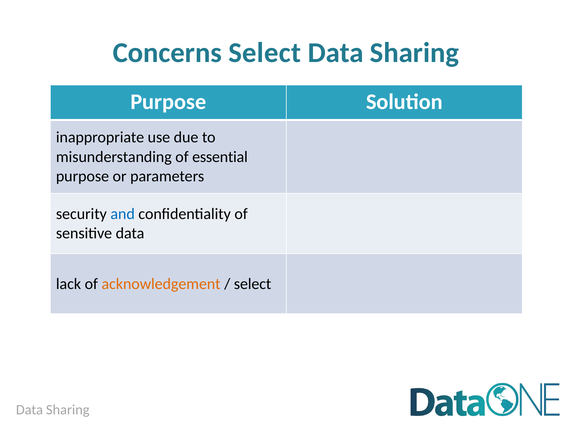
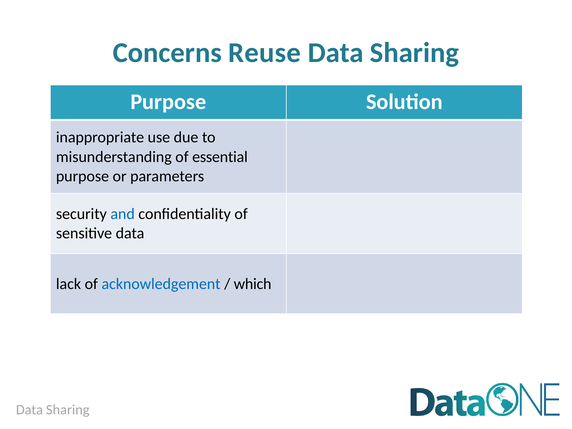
Concerns Select: Select -> Reuse
acknowledgement colour: orange -> blue
select at (253, 284): select -> which
